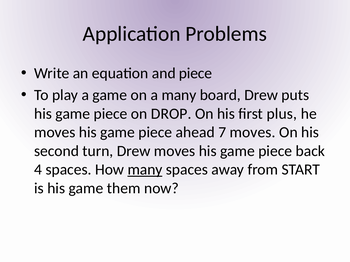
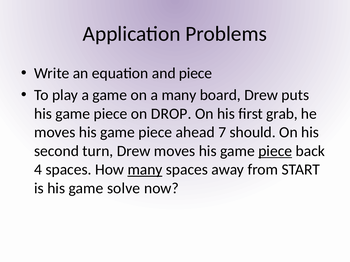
plus: plus -> grab
7 moves: moves -> should
piece at (275, 151) underline: none -> present
them: them -> solve
